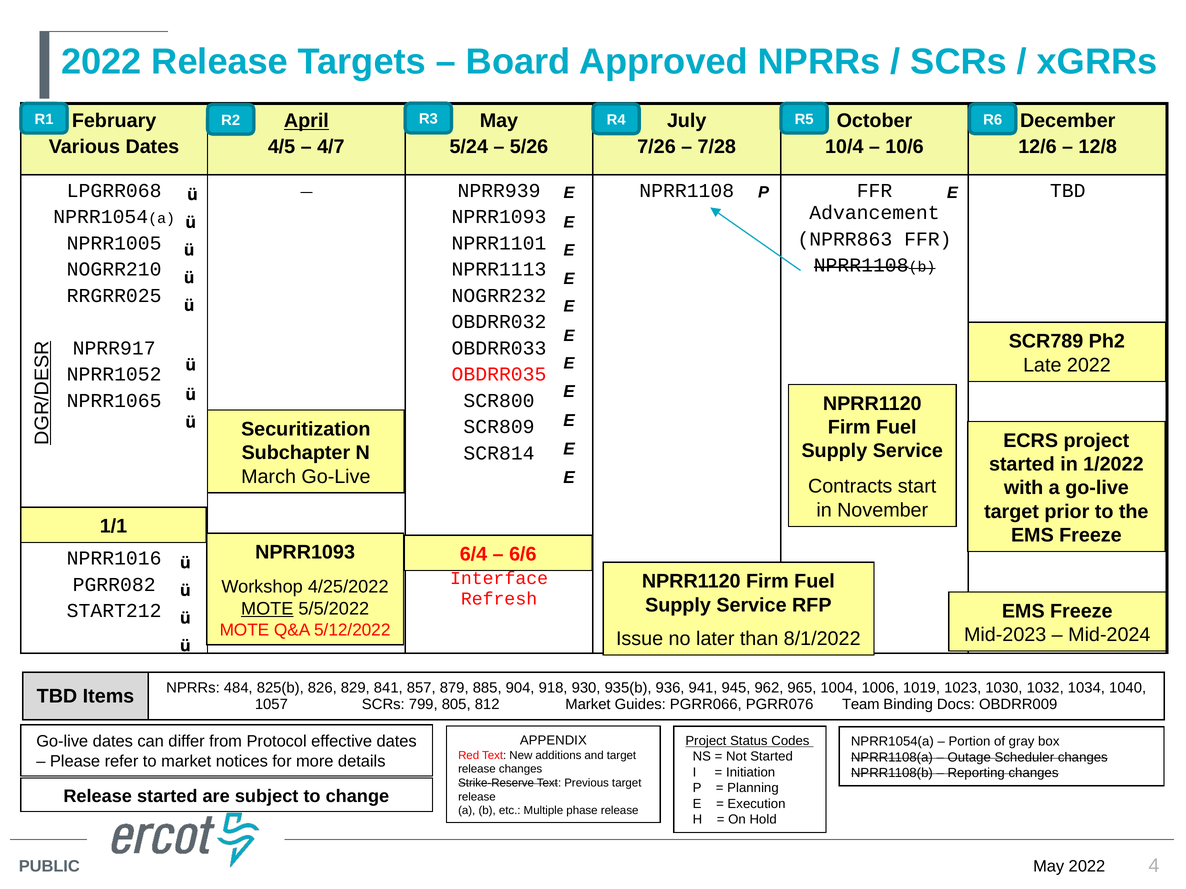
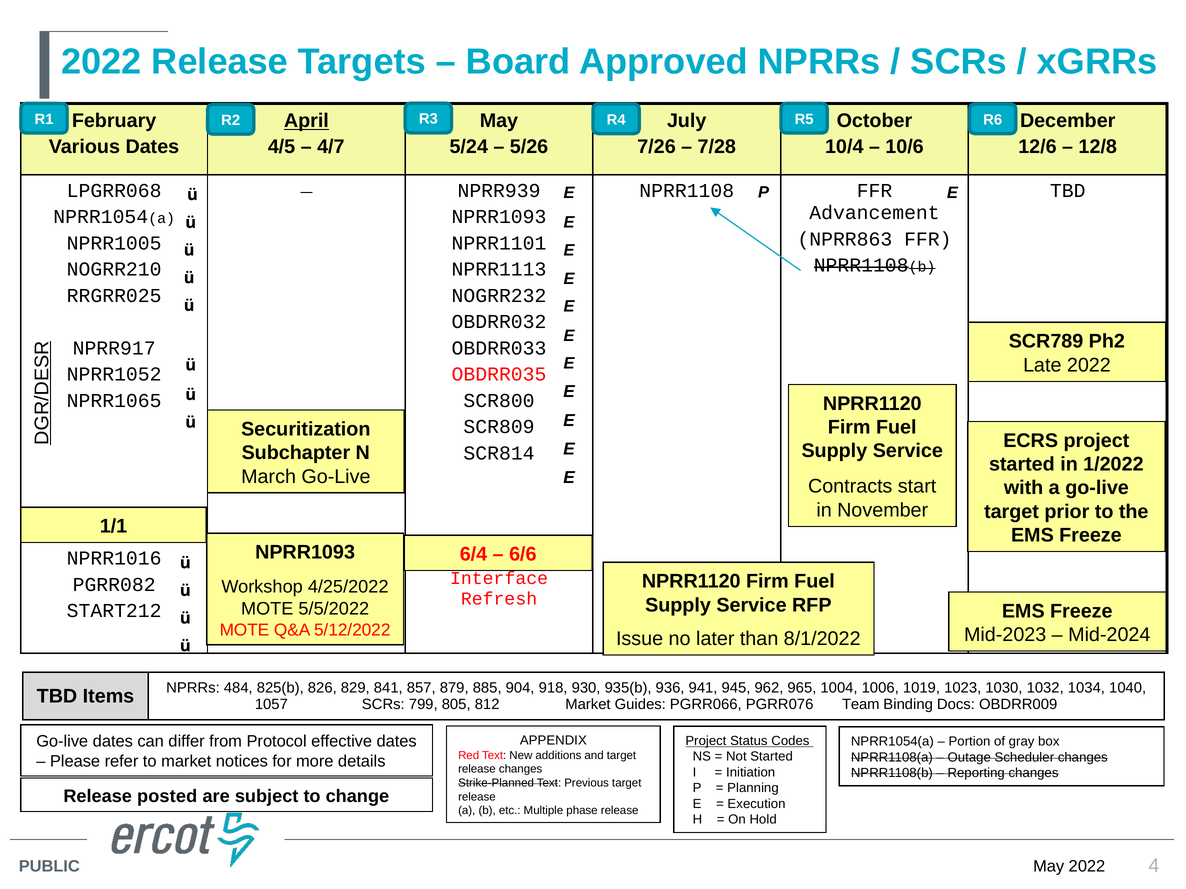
MOTE at (267, 609) underline: present -> none
Strike-Reserve: Strike-Reserve -> Strike-Planned
Release started: started -> posted
